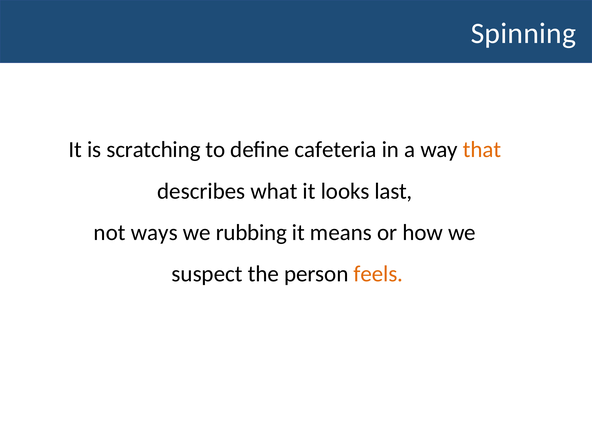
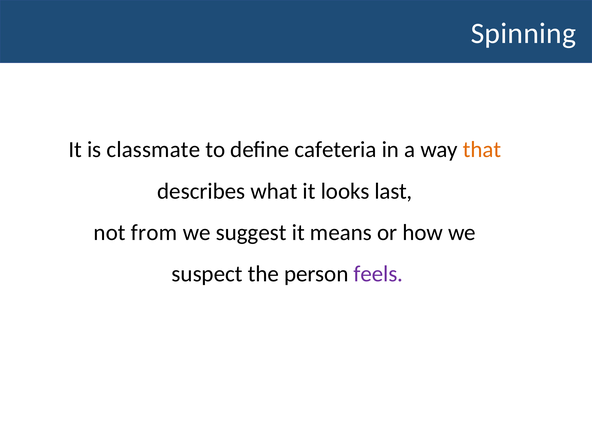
scratching: scratching -> classmate
ways: ways -> from
rubbing: rubbing -> suggest
feels colour: orange -> purple
